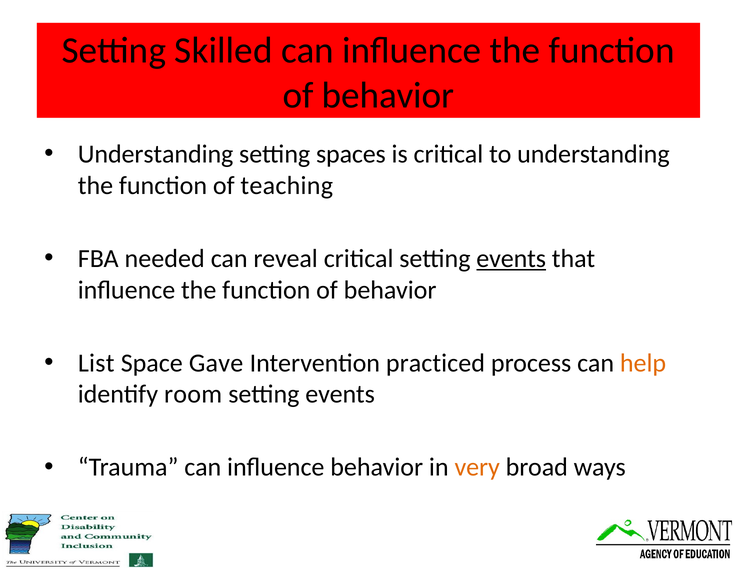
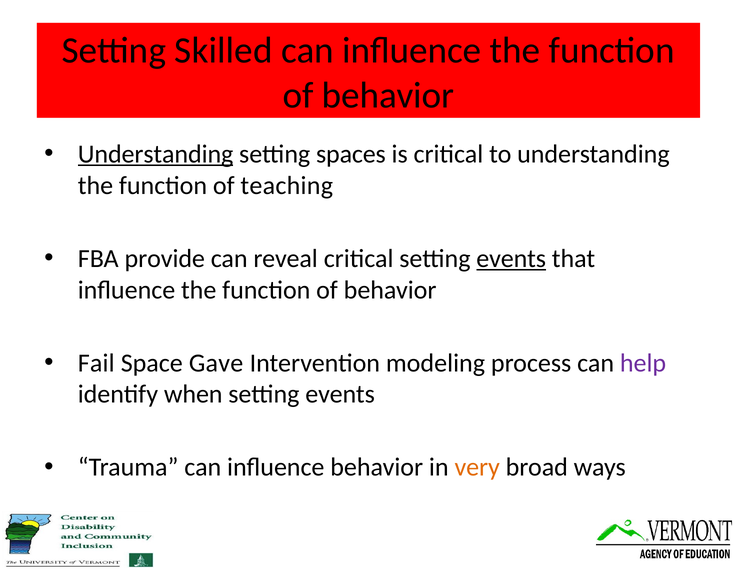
Understanding at (156, 154) underline: none -> present
needed: needed -> provide
List: List -> Fail
practiced: practiced -> modeling
help colour: orange -> purple
room: room -> when
